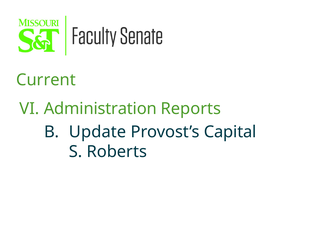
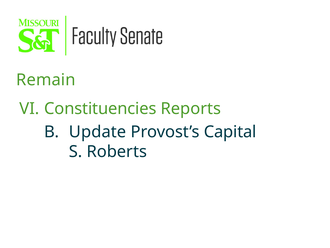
Current: Current -> Remain
Administration: Administration -> Constituencies
